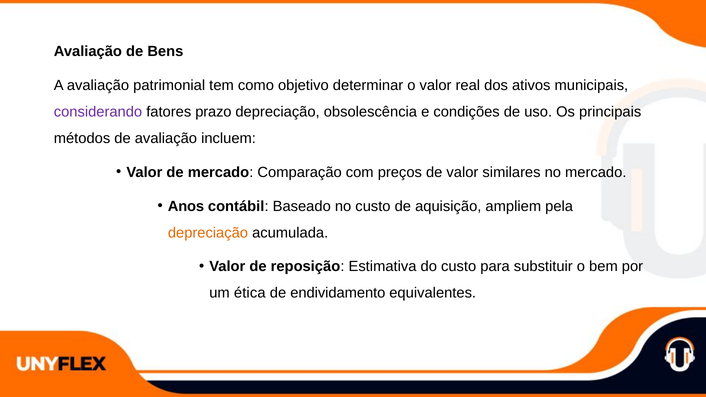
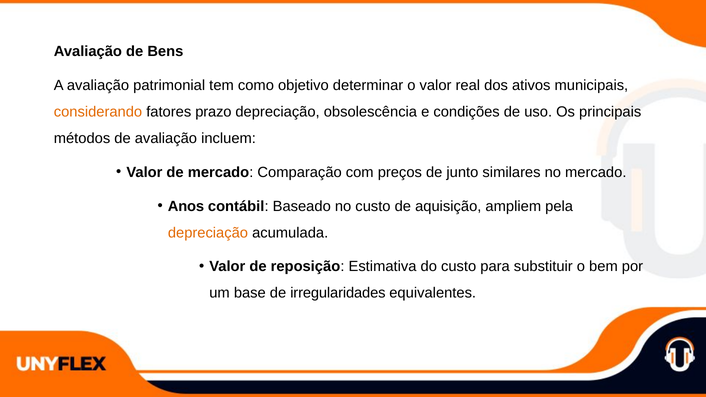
considerando colour: purple -> orange
de valor: valor -> junto
ética: ética -> base
endividamento: endividamento -> irregularidades
